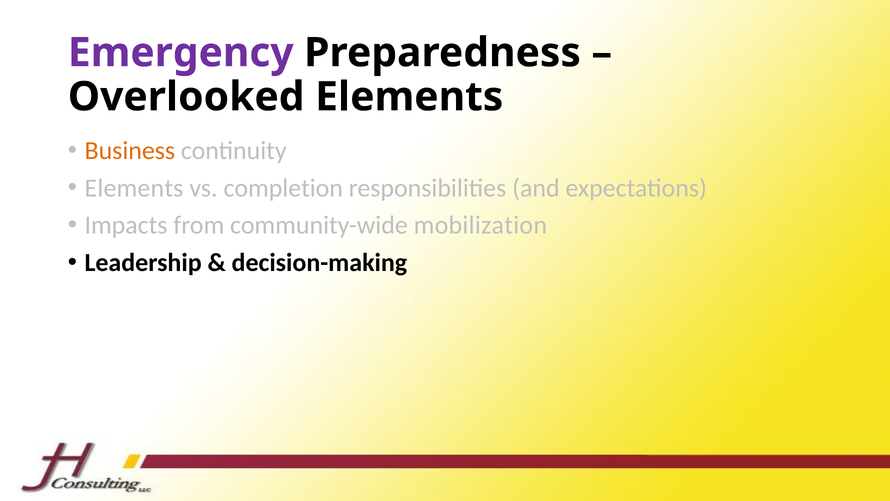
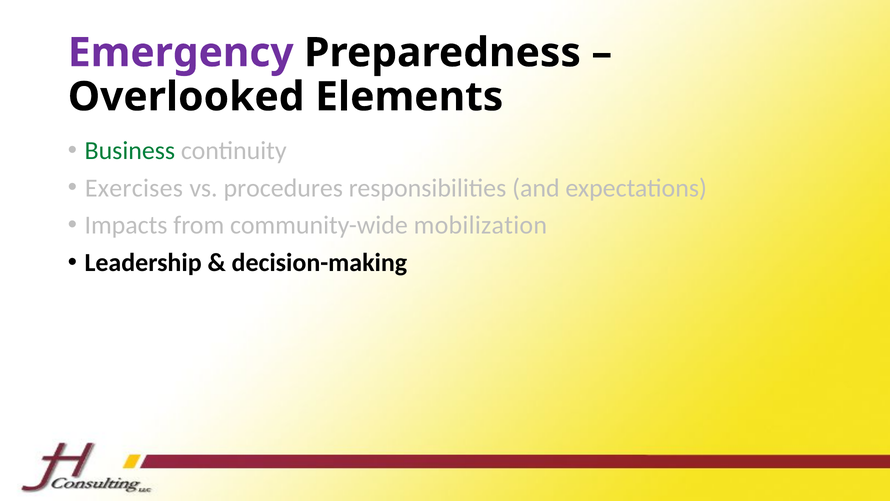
Business colour: orange -> green
Elements at (134, 188): Elements -> Exercises
completion: completion -> procedures
